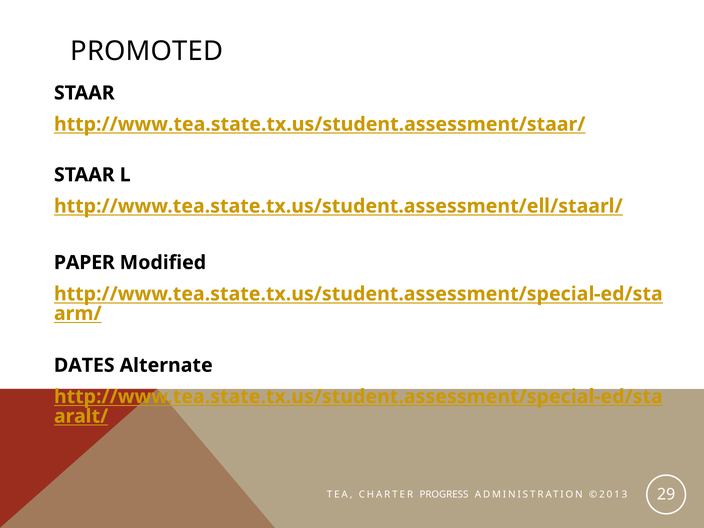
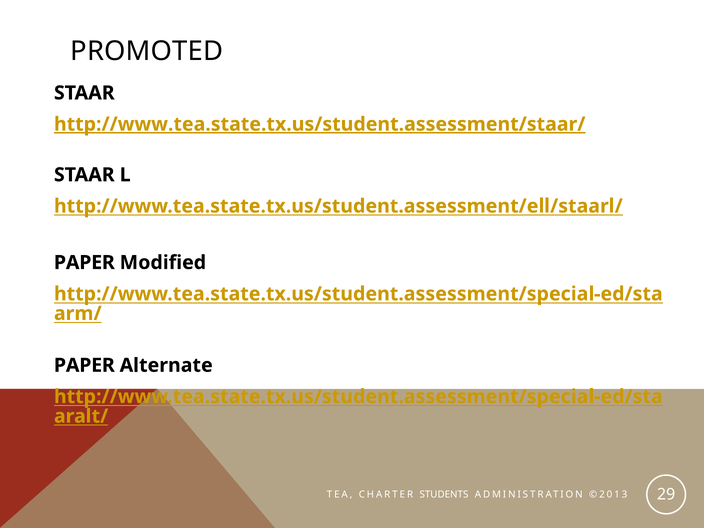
http://www.tea.state.tx.us/student.assessment/staar/ underline: none -> present
DATES at (84, 365): DATES -> PAPER
PROGRESS: PROGRESS -> STUDENTS
